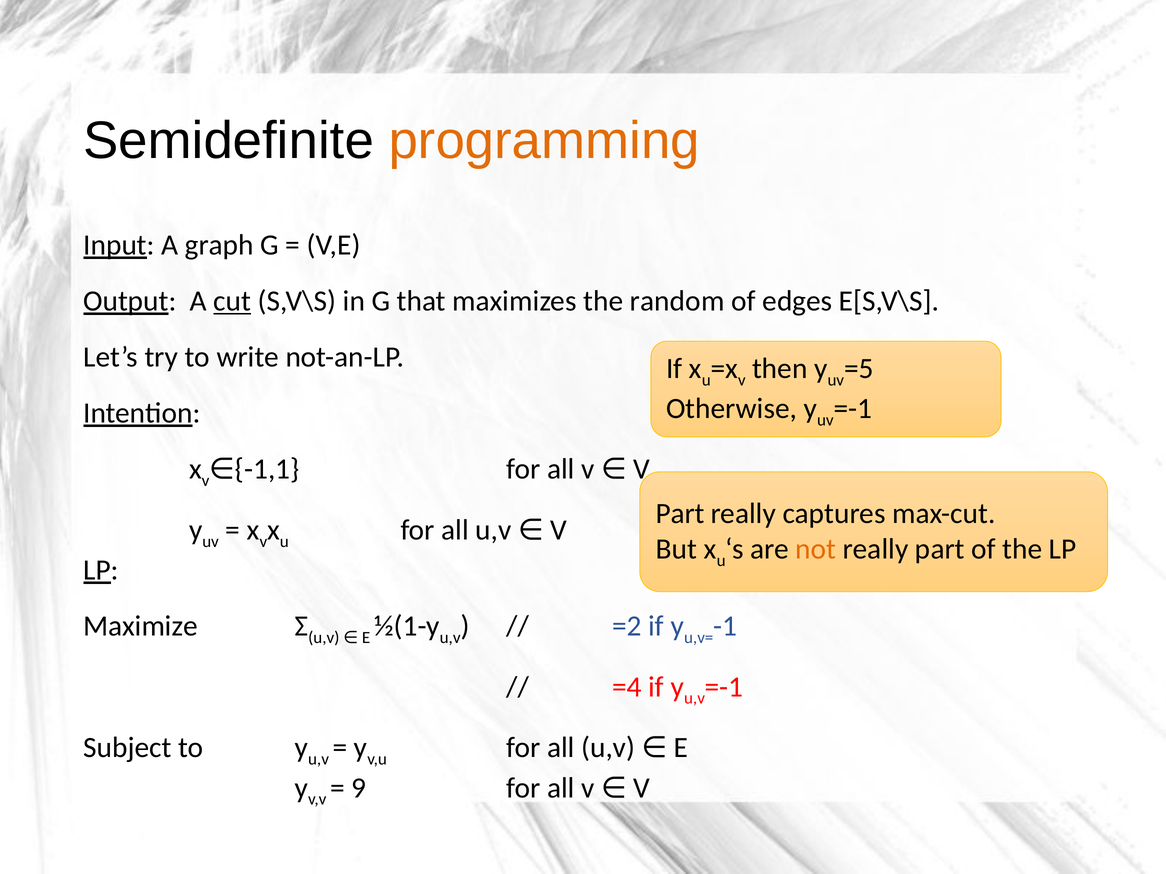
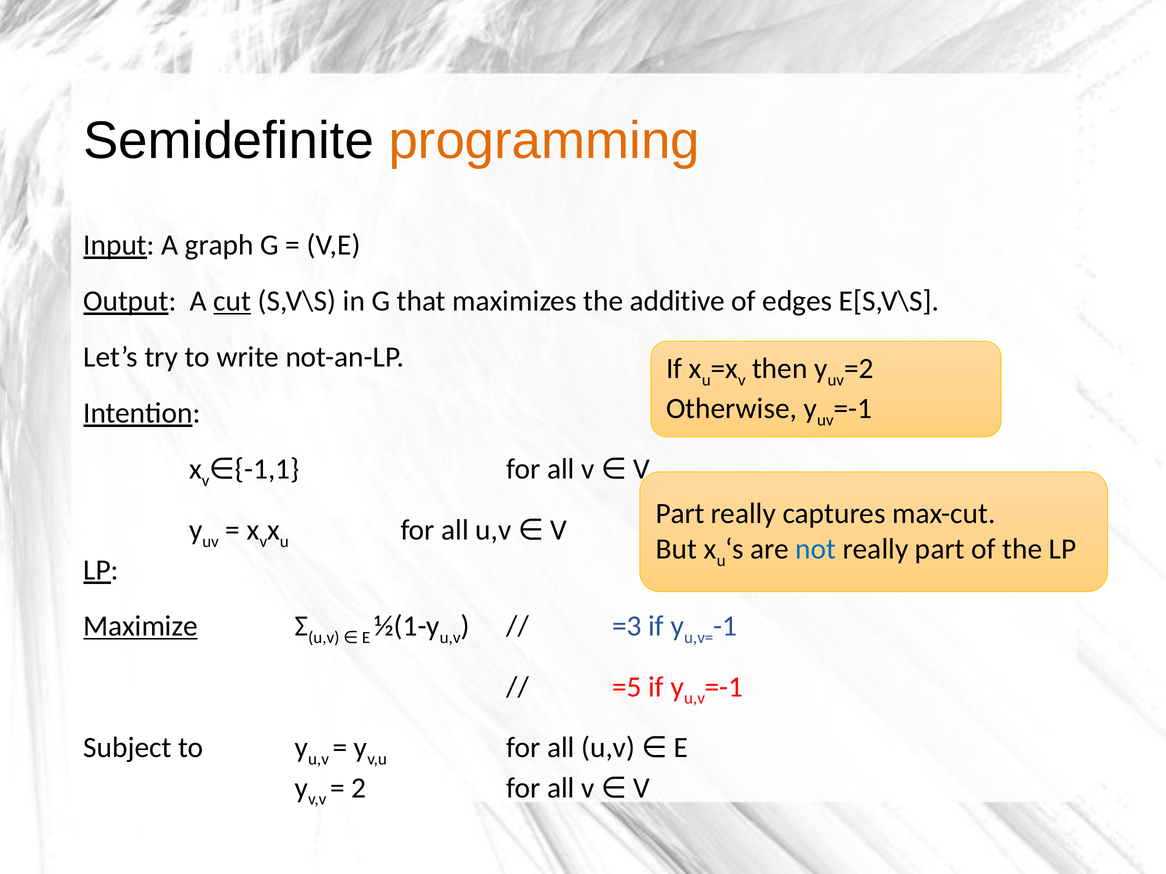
random: random -> additive
=5: =5 -> =2
not colour: orange -> blue
Maximize underline: none -> present
=2: =2 -> =3
=4: =4 -> =5
9: 9 -> 2
